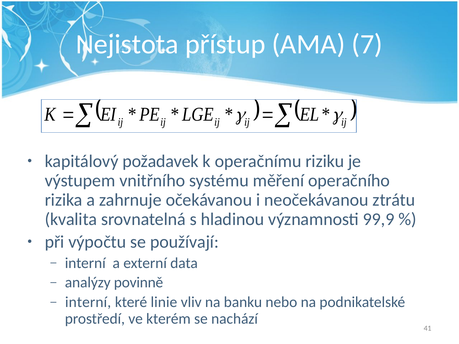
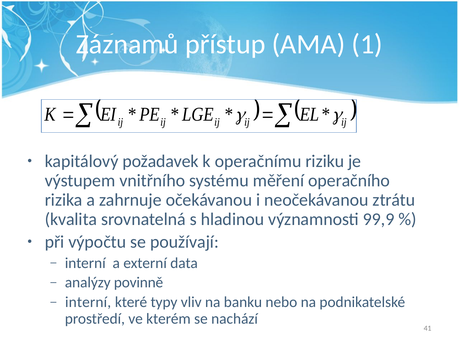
Nejistota: Nejistota -> Záznamů
7: 7 -> 1
linie: linie -> typy
